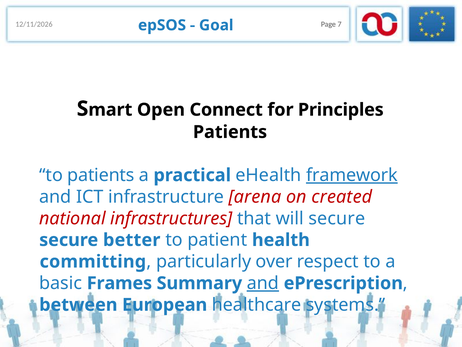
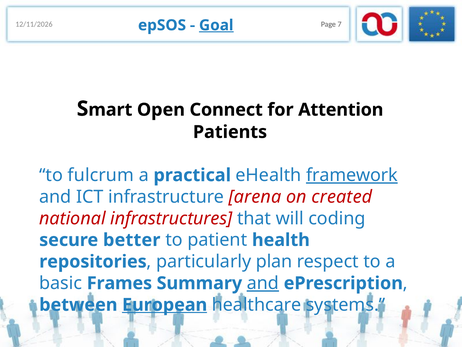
Goal underline: none -> present
Principles: Principles -> Attention
to patients: patients -> fulcrum
will secure: secure -> coding
committing: committing -> repositories
over: over -> plan
European underline: none -> present
